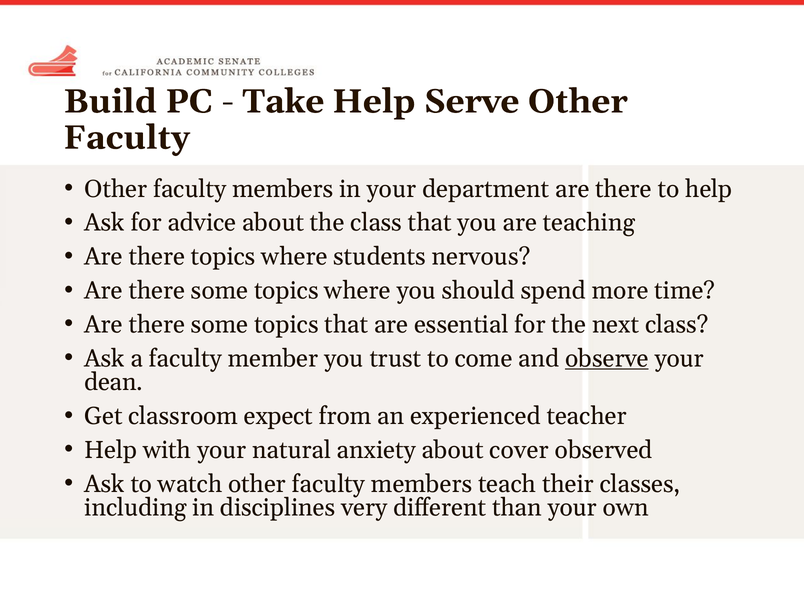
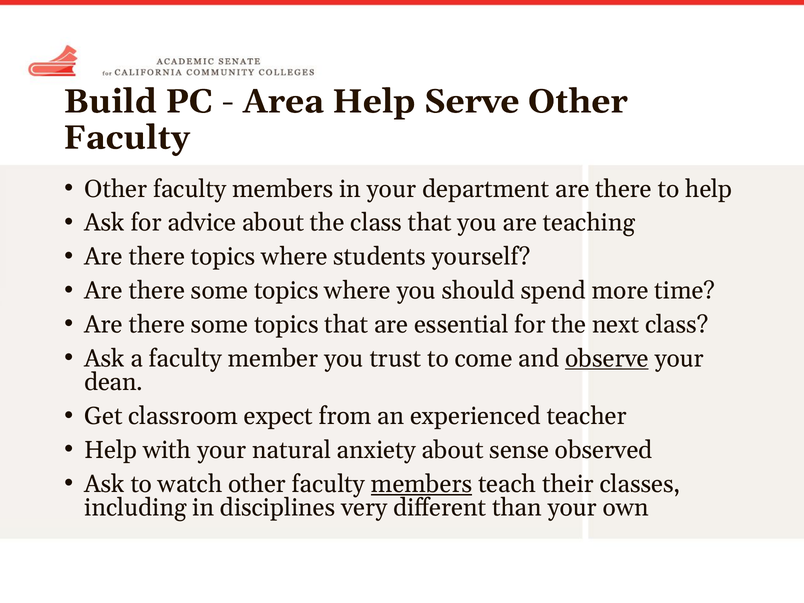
Take: Take -> Area
nervous: nervous -> yourself
cover: cover -> sense
members at (422, 484) underline: none -> present
